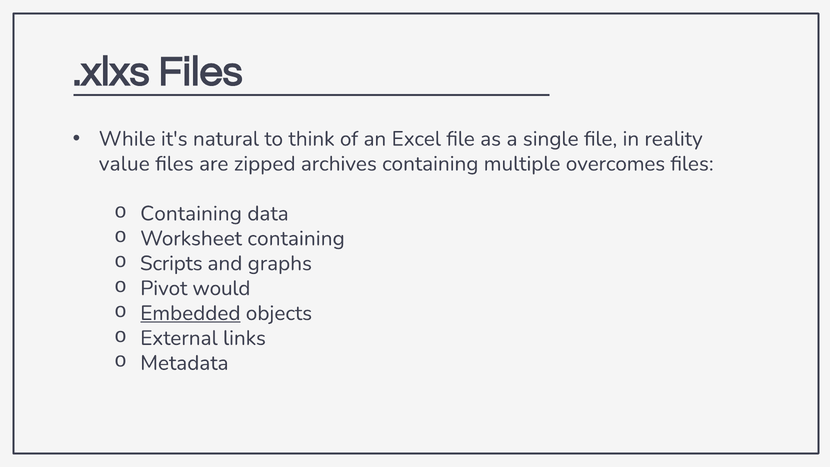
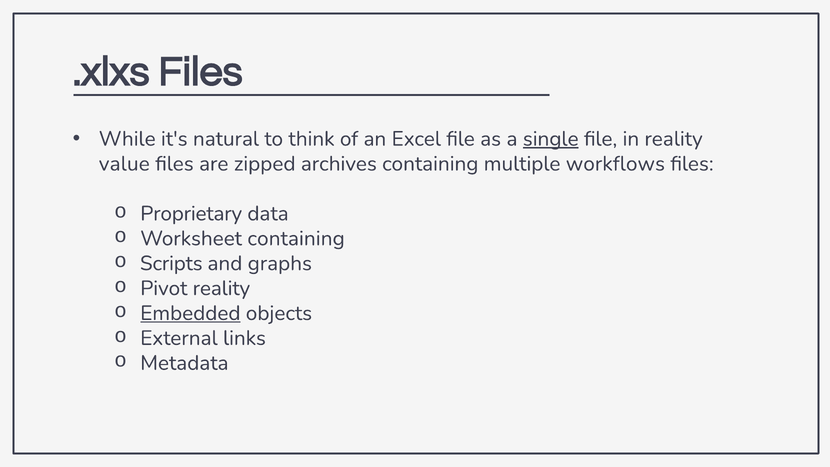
single underline: none -> present
overcomes: overcomes -> workflows
Containing at (191, 213): Containing -> Proprietary
Pivot would: would -> reality
